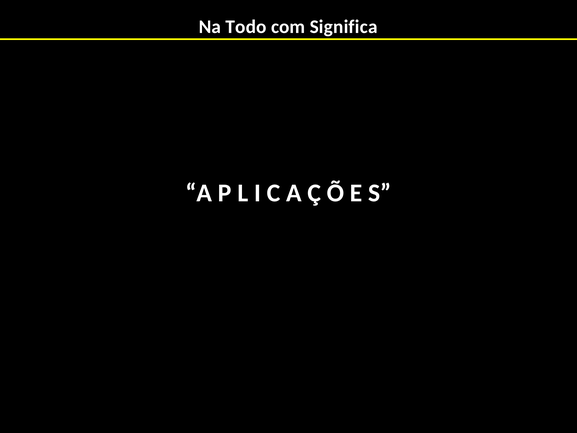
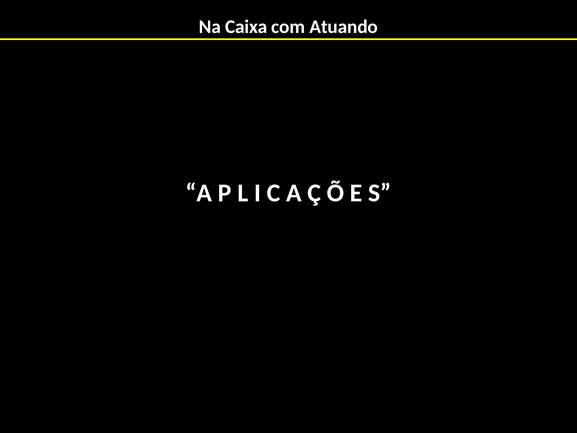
Todo: Todo -> Caixa
Significa: Significa -> Atuando
